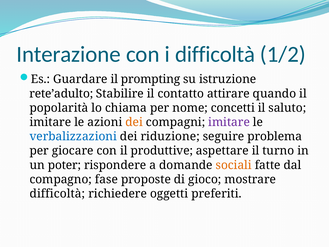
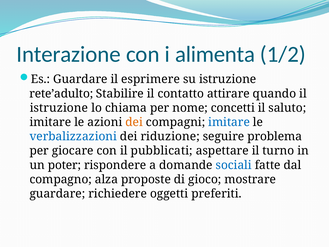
i difficoltà: difficoltà -> alimenta
prompting: prompting -> esprimere
popolarità at (59, 108): popolarità -> istruzione
imitare at (229, 122) colour: purple -> blue
produttive: produttive -> pubblicati
sociali colour: orange -> blue
fase: fase -> alza
difficoltà at (57, 194): difficoltà -> guardare
